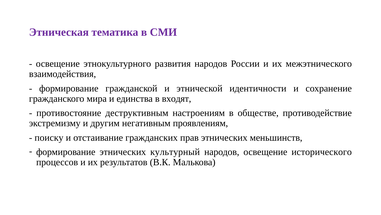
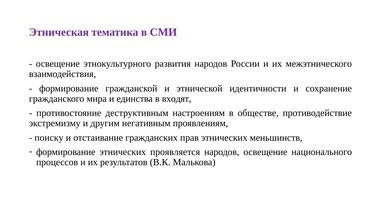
культурный: культурный -> проявляется
исторического: исторического -> национального
